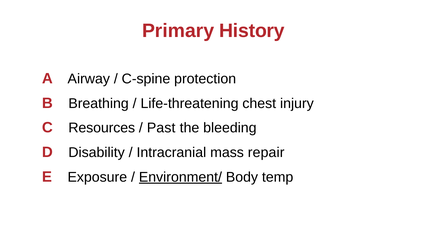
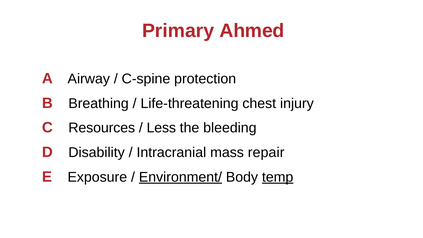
History: History -> Ahmed
Past: Past -> Less
temp underline: none -> present
